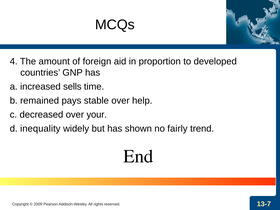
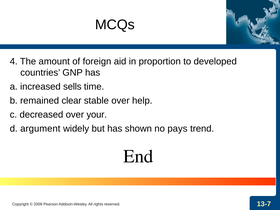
pays: pays -> clear
inequality: inequality -> argument
fairly: fairly -> pays
